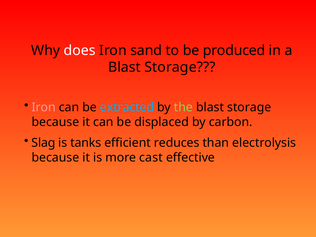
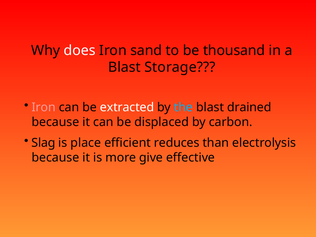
produced: produced -> thousand
extracted colour: light blue -> white
the colour: light green -> light blue
storage at (249, 107): storage -> drained
tanks: tanks -> place
cast: cast -> give
